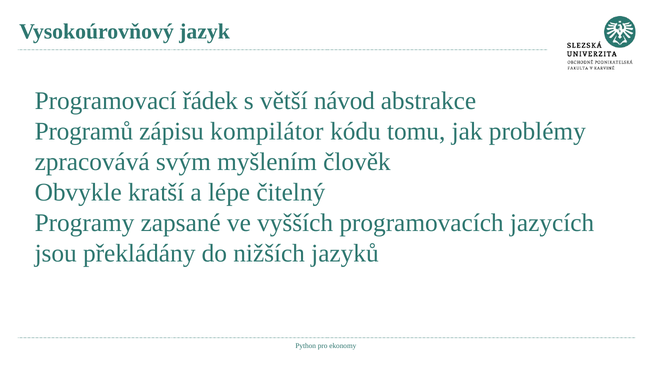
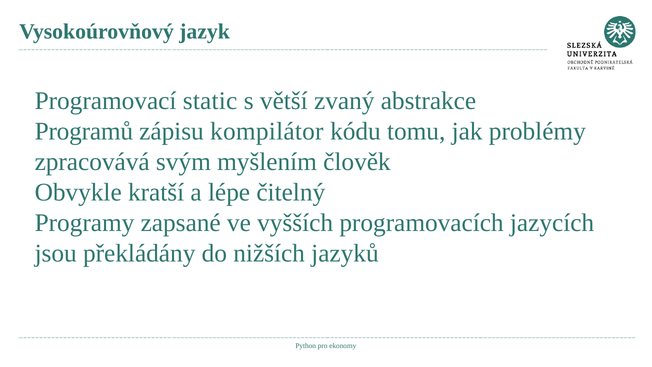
řádek: řádek -> static
návod: návod -> zvaný
